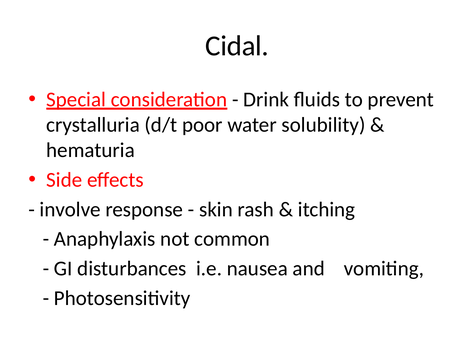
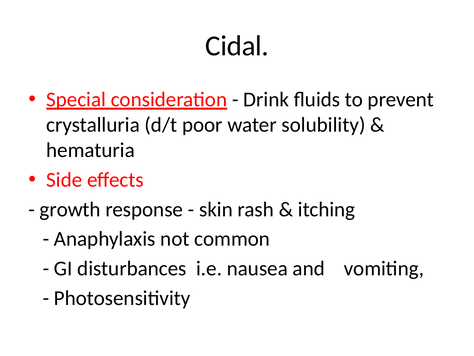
involve: involve -> growth
